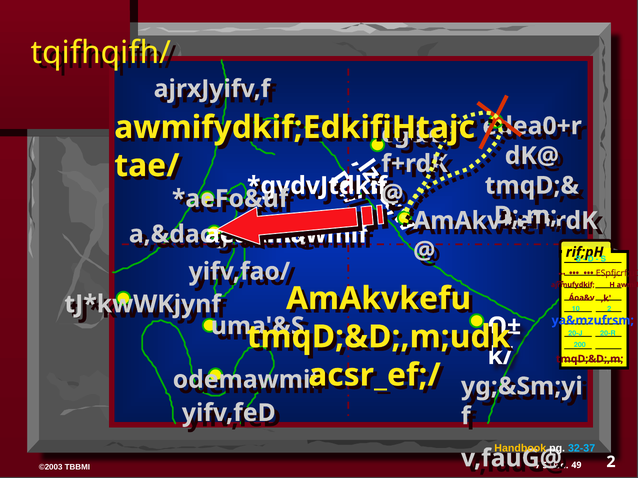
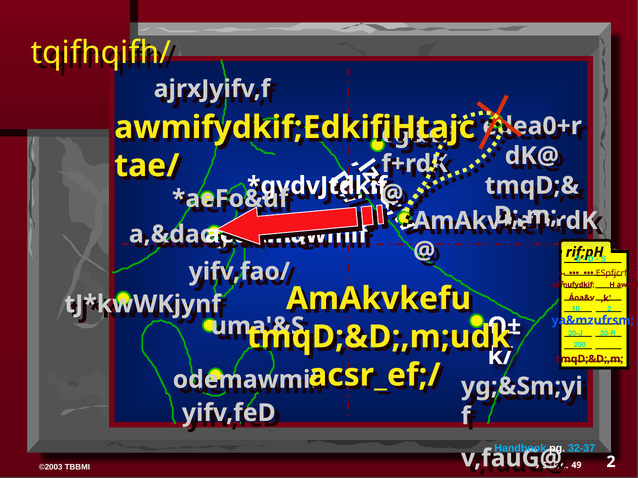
Handbook colour: yellow -> light blue
